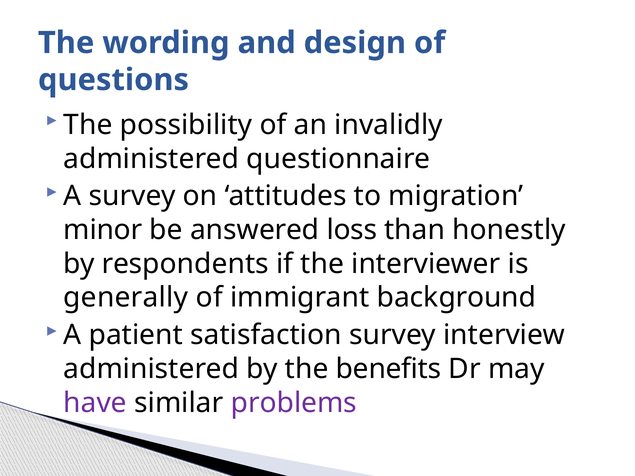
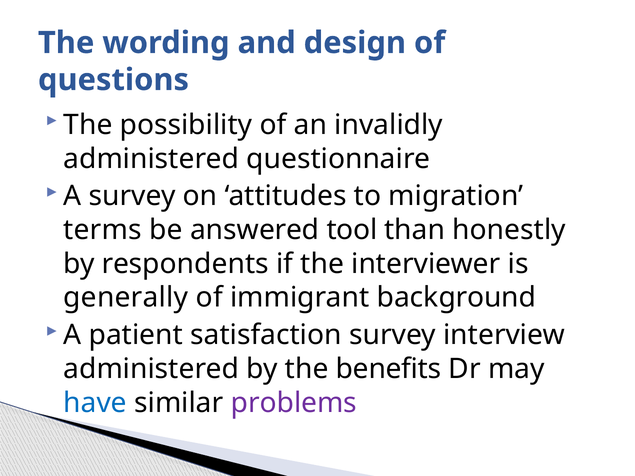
minor: minor -> terms
loss: loss -> tool
have colour: purple -> blue
